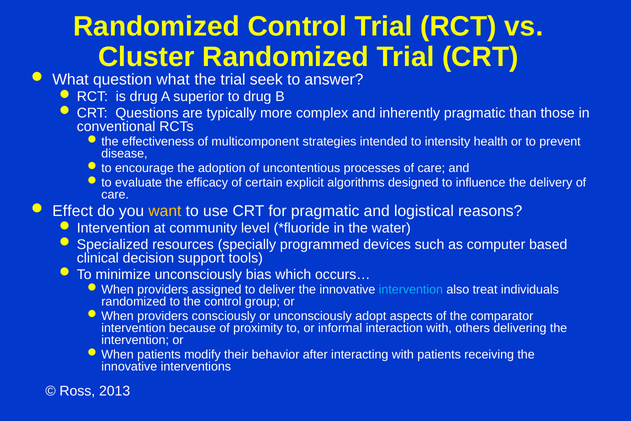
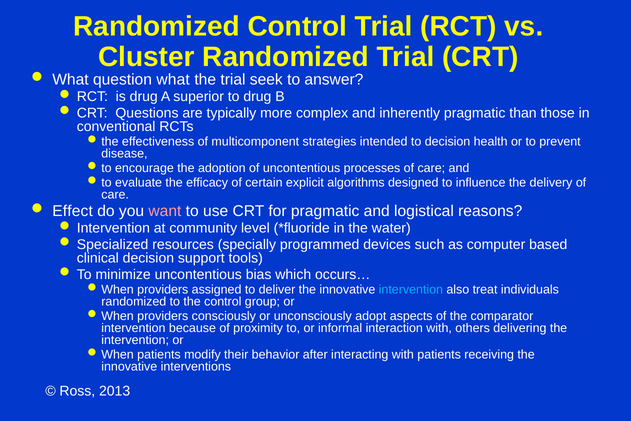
to intensity: intensity -> decision
want colour: yellow -> pink
minimize unconsciously: unconsciously -> uncontentious
